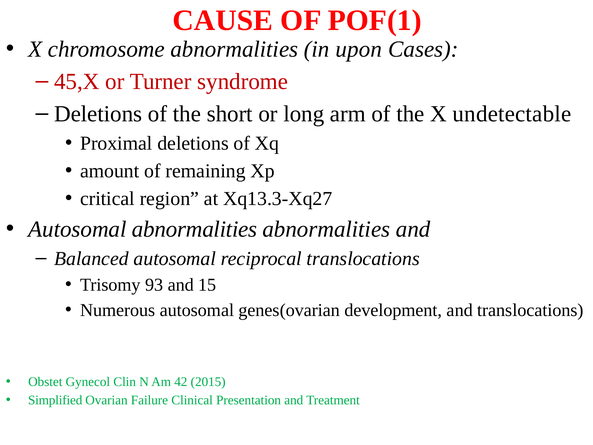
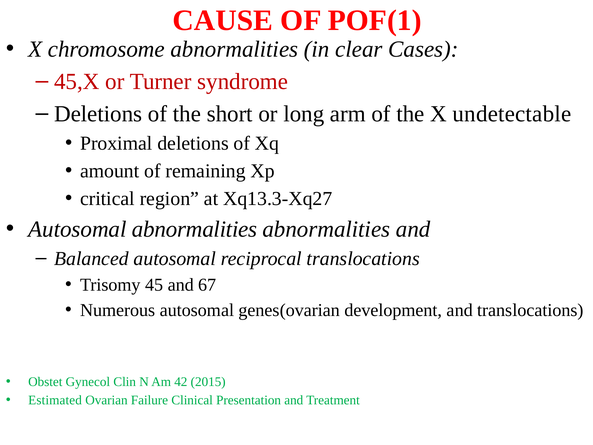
upon: upon -> clear
93: 93 -> 45
15: 15 -> 67
Simplified: Simplified -> Estimated
